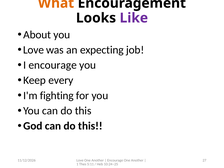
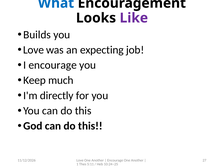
What colour: orange -> blue
About: About -> Builds
every: every -> much
fighting: fighting -> directly
